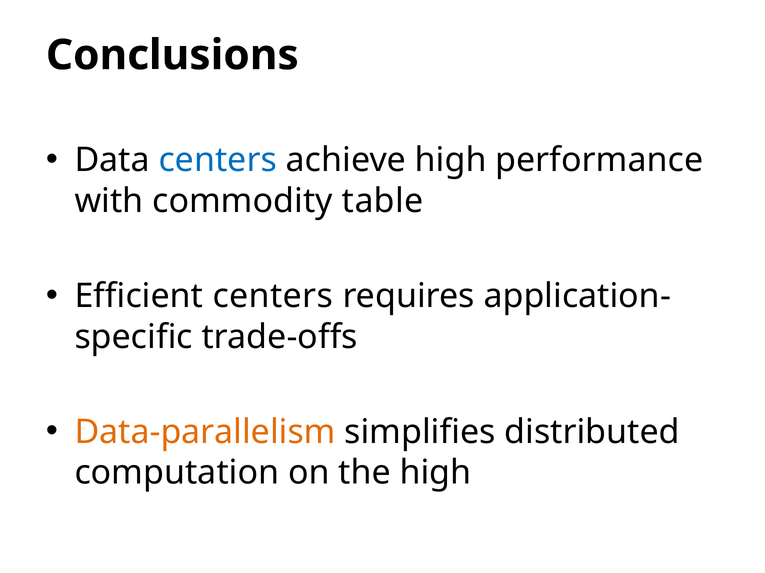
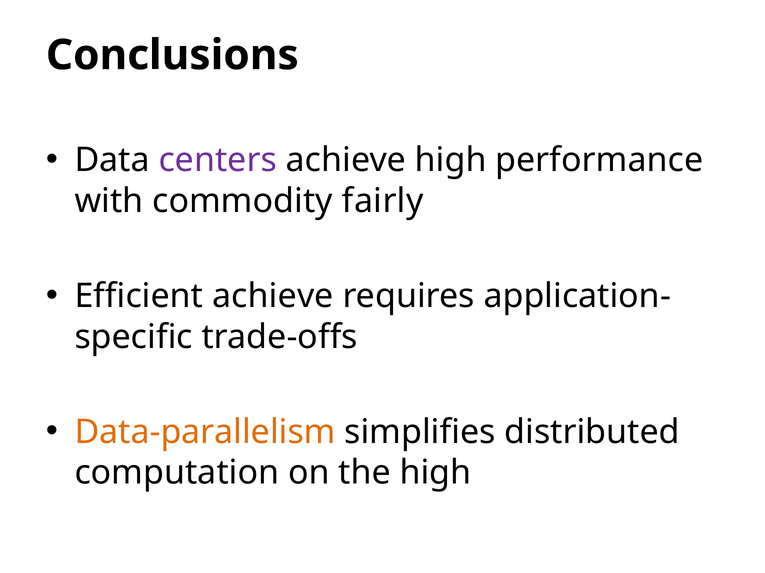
centers at (218, 160) colour: blue -> purple
table: table -> fairly
Efficient centers: centers -> achieve
